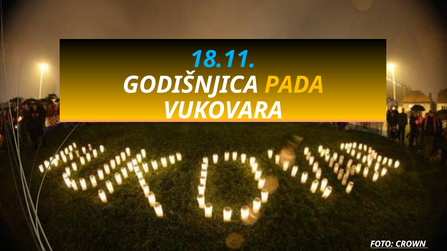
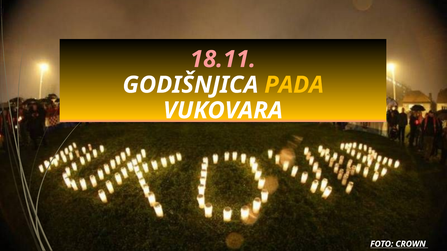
18.11 colour: light blue -> pink
